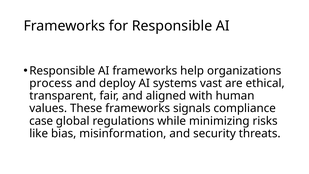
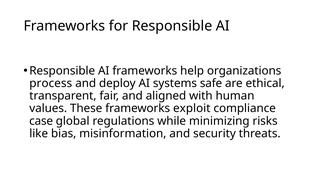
vast: vast -> safe
signals: signals -> exploit
